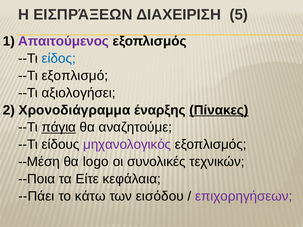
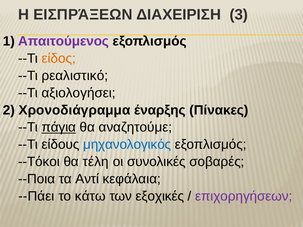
5: 5 -> 3
είδος colour: blue -> orange
εξοπλισμό: εξοπλισμό -> ρεαλιστικό
Πίνακες underline: present -> none
μηχανολογικός colour: purple -> blue
--Μέση: --Μέση -> --Τόκοι
logo: logo -> τέλη
τεχνικών: τεχνικών -> σοβαρές
Είτε: Είτε -> Αντί
εισόδου: εισόδου -> εξοχικές
